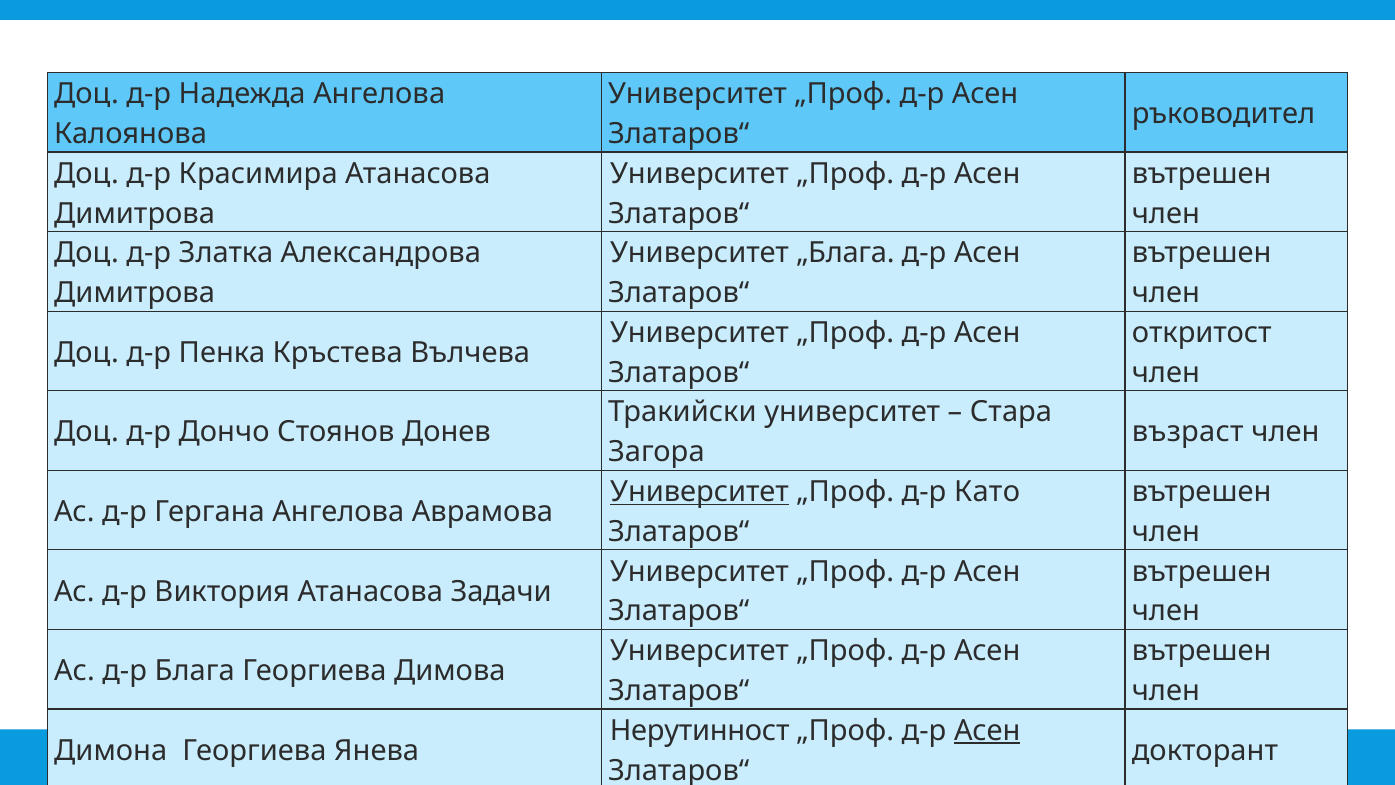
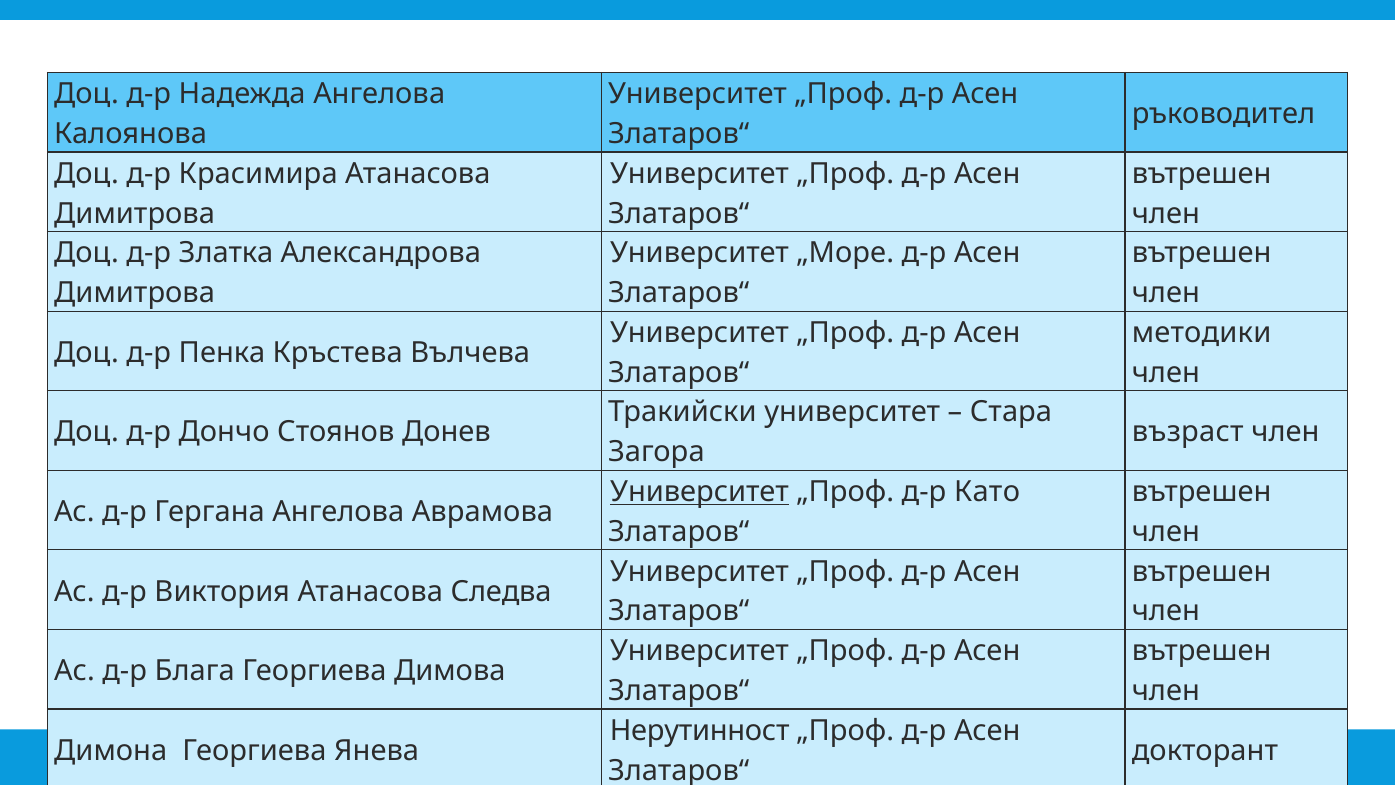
„Блага: „Блага -> „Море
откритост: откритост -> методики
Задачи: Задачи -> Следва
Асен at (987, 730) underline: present -> none
